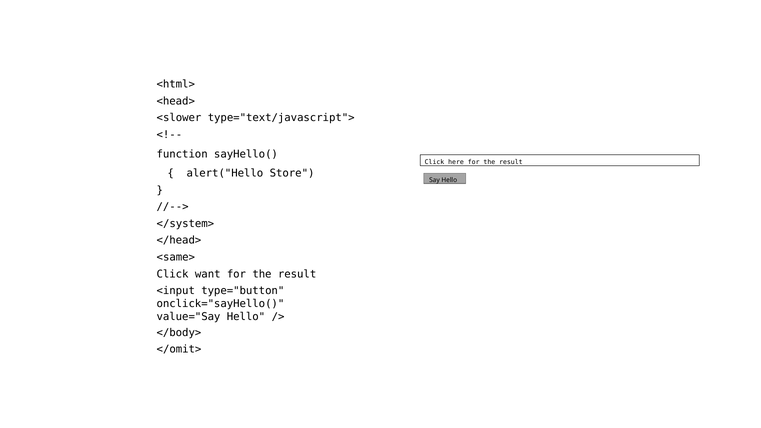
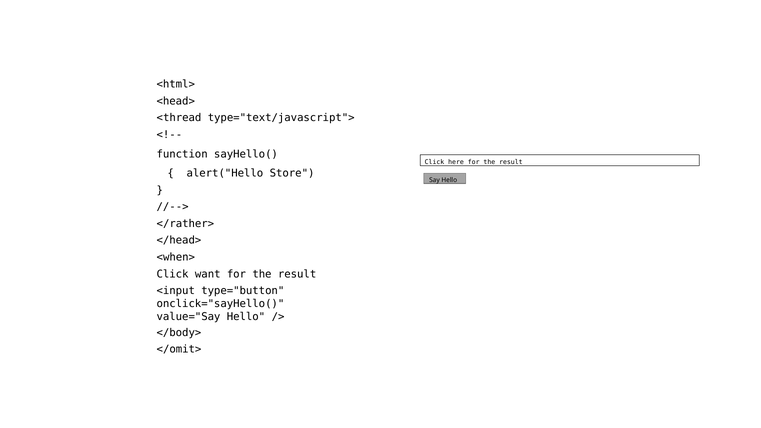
<slower: <slower -> <thread
</system>: </system> -> </rather>
<same>: <same> -> <when>
